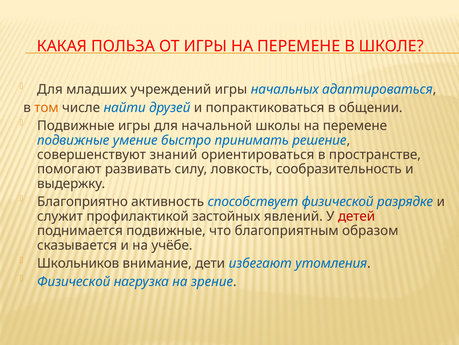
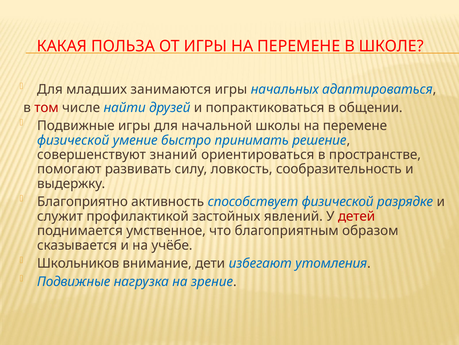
учреждений: учреждений -> занимаются
том colour: orange -> red
подвижные at (73, 140): подвижные -> физической
поднимается подвижные: подвижные -> умственное
Физической at (74, 281): Физической -> Подвижные
